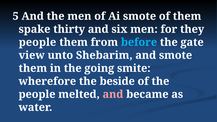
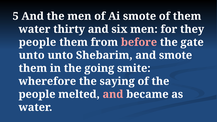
spake at (34, 29): spake -> water
before colour: light blue -> pink
view at (32, 55): view -> unto
beside: beside -> saying
